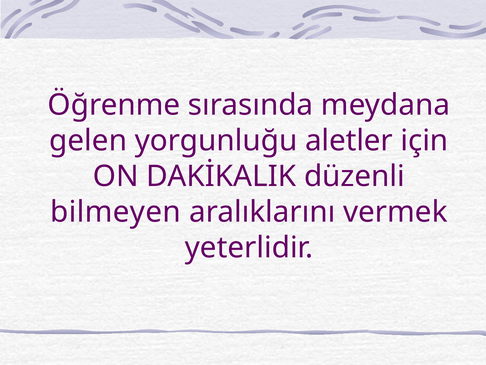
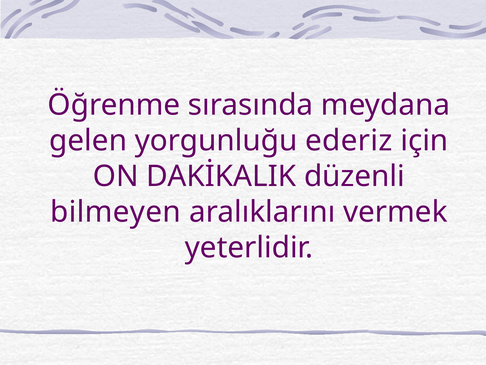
aletler: aletler -> ederiz
